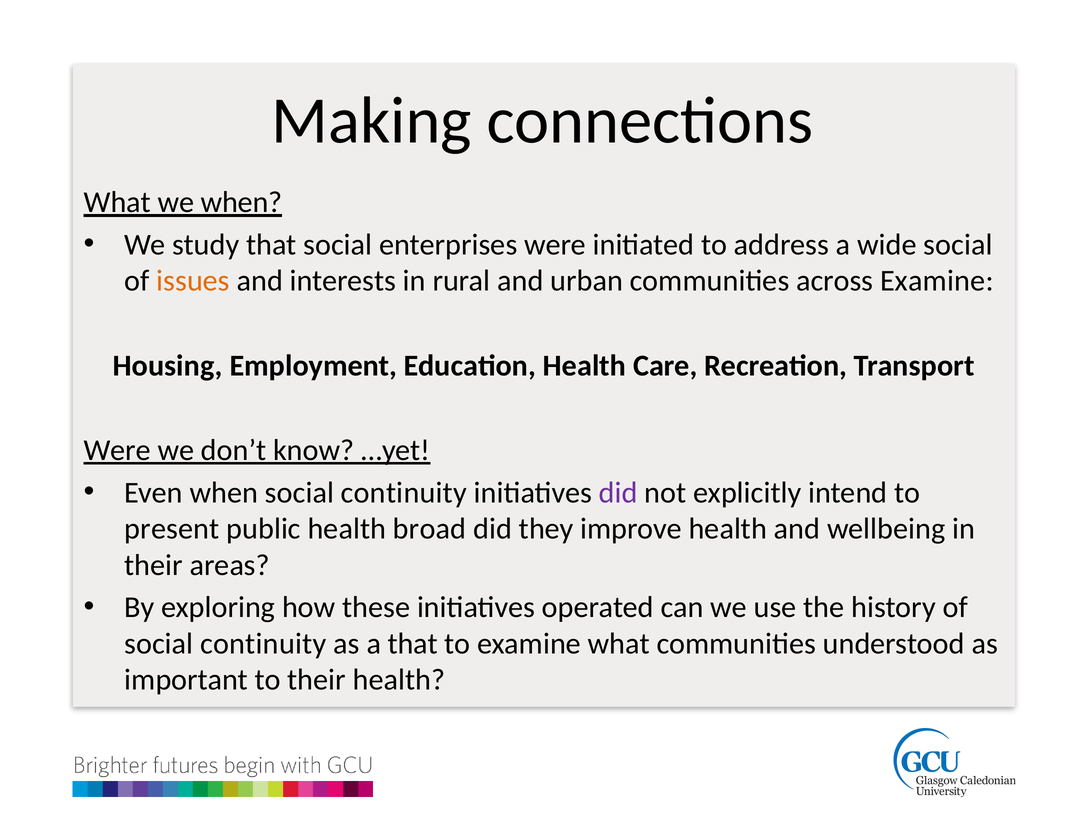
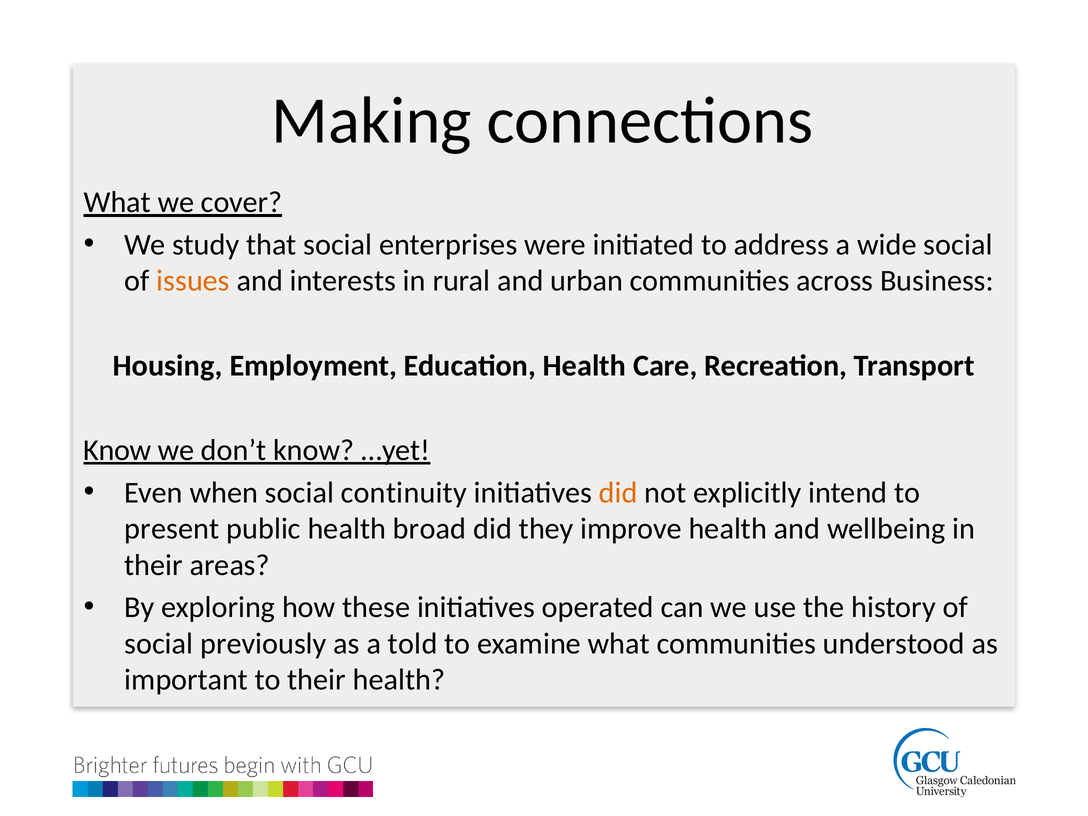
we when: when -> cover
across Examine: Examine -> Business
Were at (117, 450): Were -> Know
did at (618, 493) colour: purple -> orange
continuity at (263, 644): continuity -> previously
a that: that -> told
